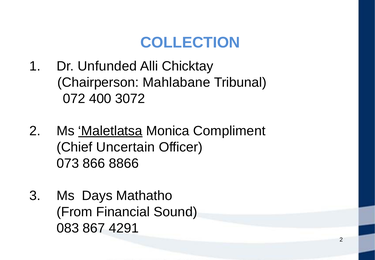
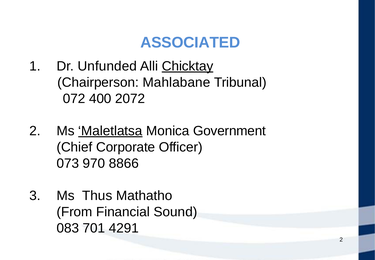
COLLECTION: COLLECTION -> ASSOCIATED
Chicktay underline: none -> present
3072: 3072 -> 2072
Compliment: Compliment -> Government
Uncertain: Uncertain -> Corporate
866: 866 -> 970
Days: Days -> Thus
867: 867 -> 701
